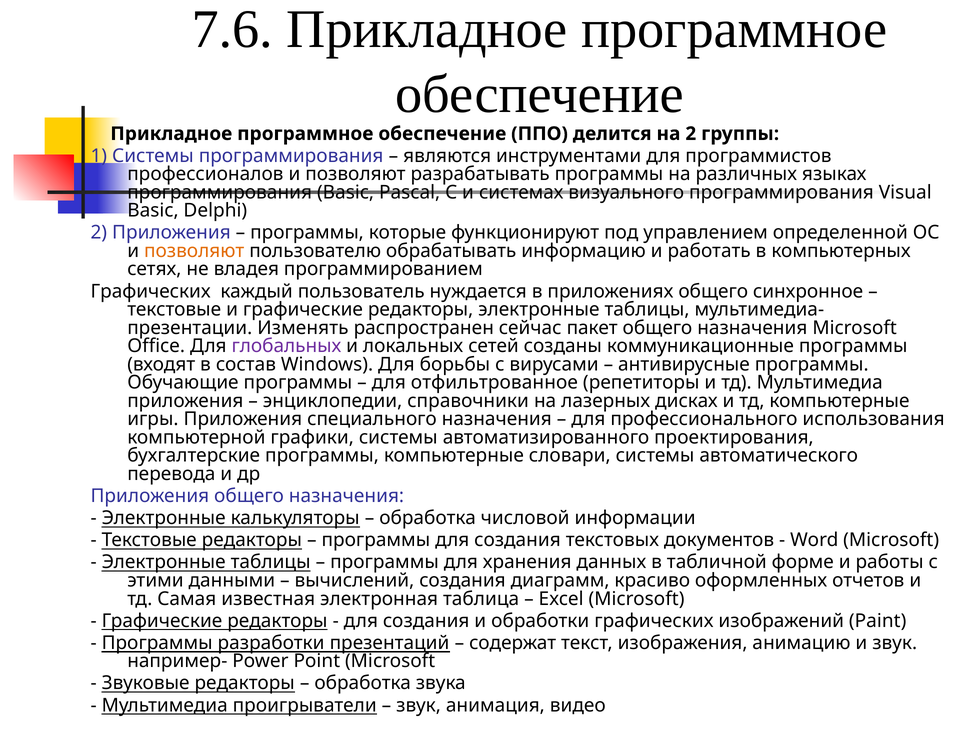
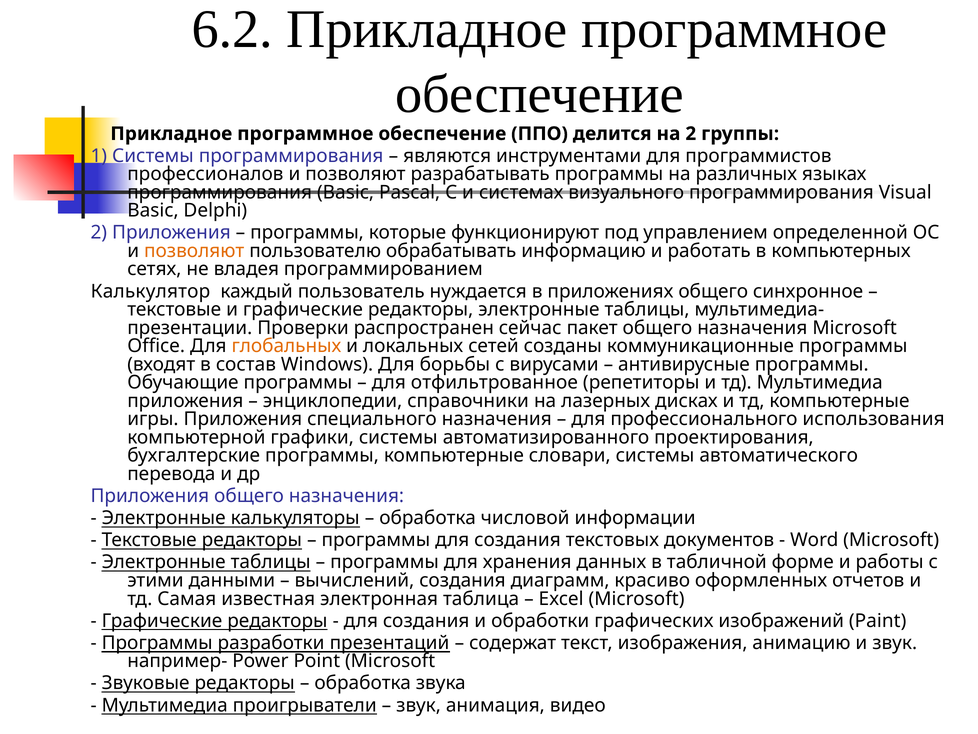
7.6: 7.6 -> 6.2
Графических at (151, 291): Графических -> Калькулятор
Изменять: Изменять -> Проверки
глобальных colour: purple -> orange
